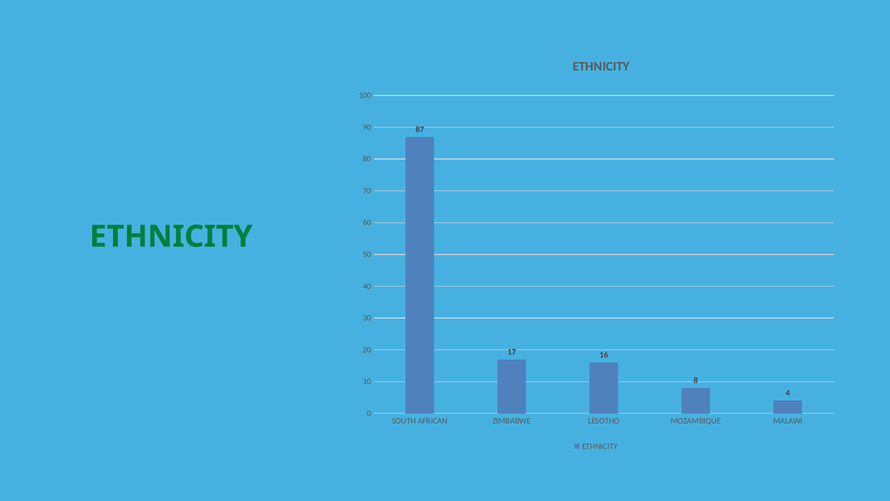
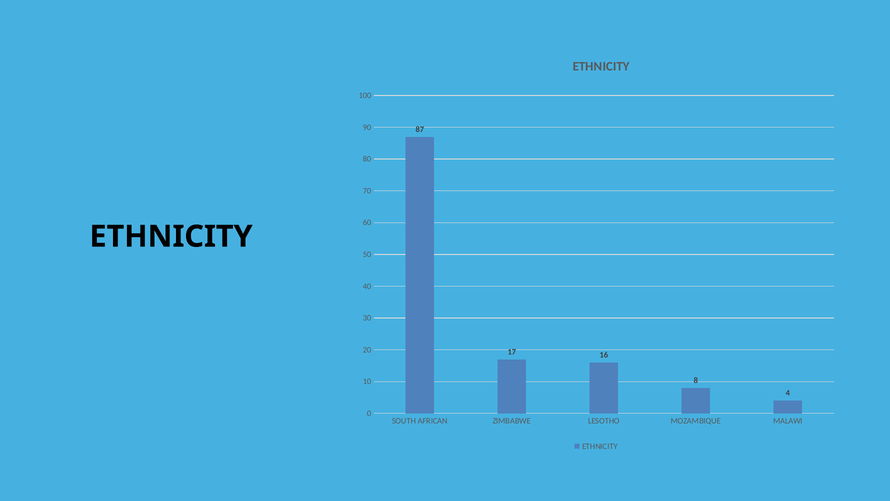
ETHNICITY at (171, 236) colour: green -> black
